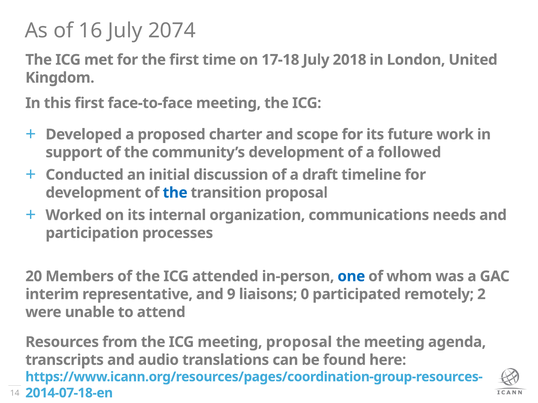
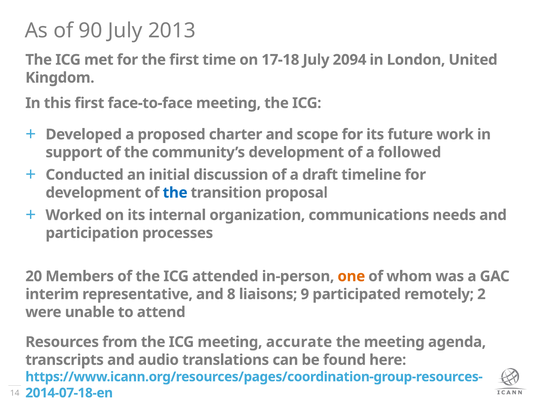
16: 16 -> 90
2074: 2074 -> 2013
2018: 2018 -> 2094
one colour: blue -> orange
9: 9 -> 8
0: 0 -> 9
meeting proposal: proposal -> accurate
